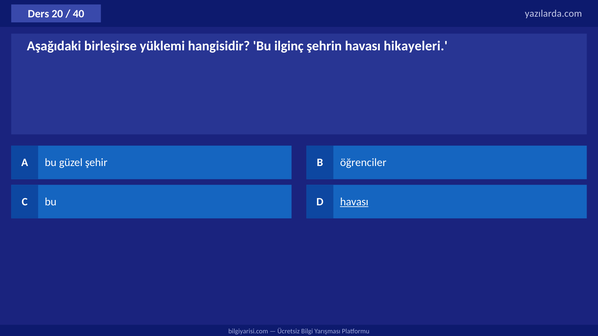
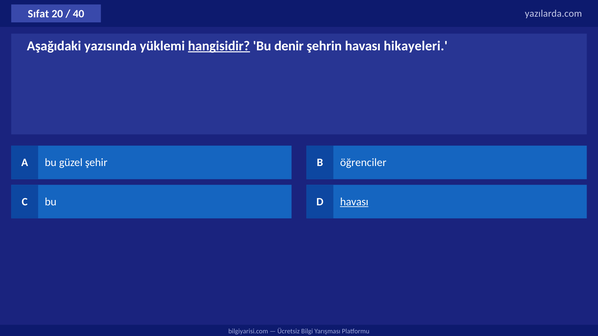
Ders: Ders -> Sıfat
birleşirse: birleşirse -> yazısında
hangisidir underline: none -> present
ilginç: ilginç -> denir
